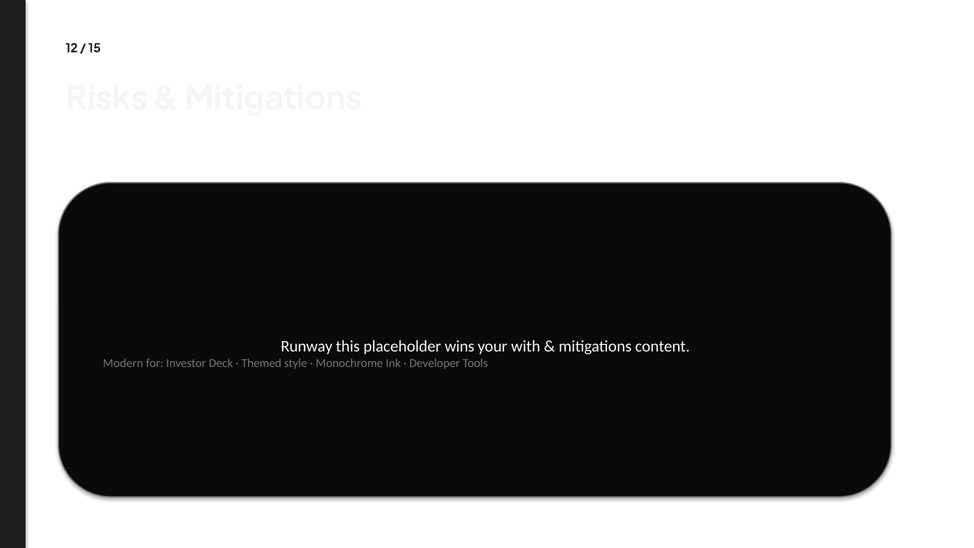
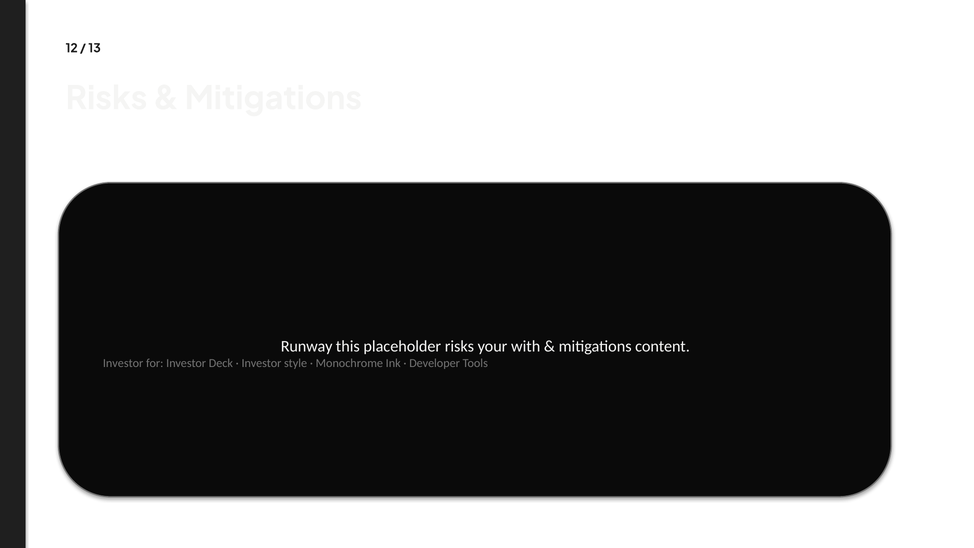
15: 15 -> 13
placeholder wins: wins -> risks
Modern at (123, 363): Modern -> Investor
Themed at (261, 363): Themed -> Investor
